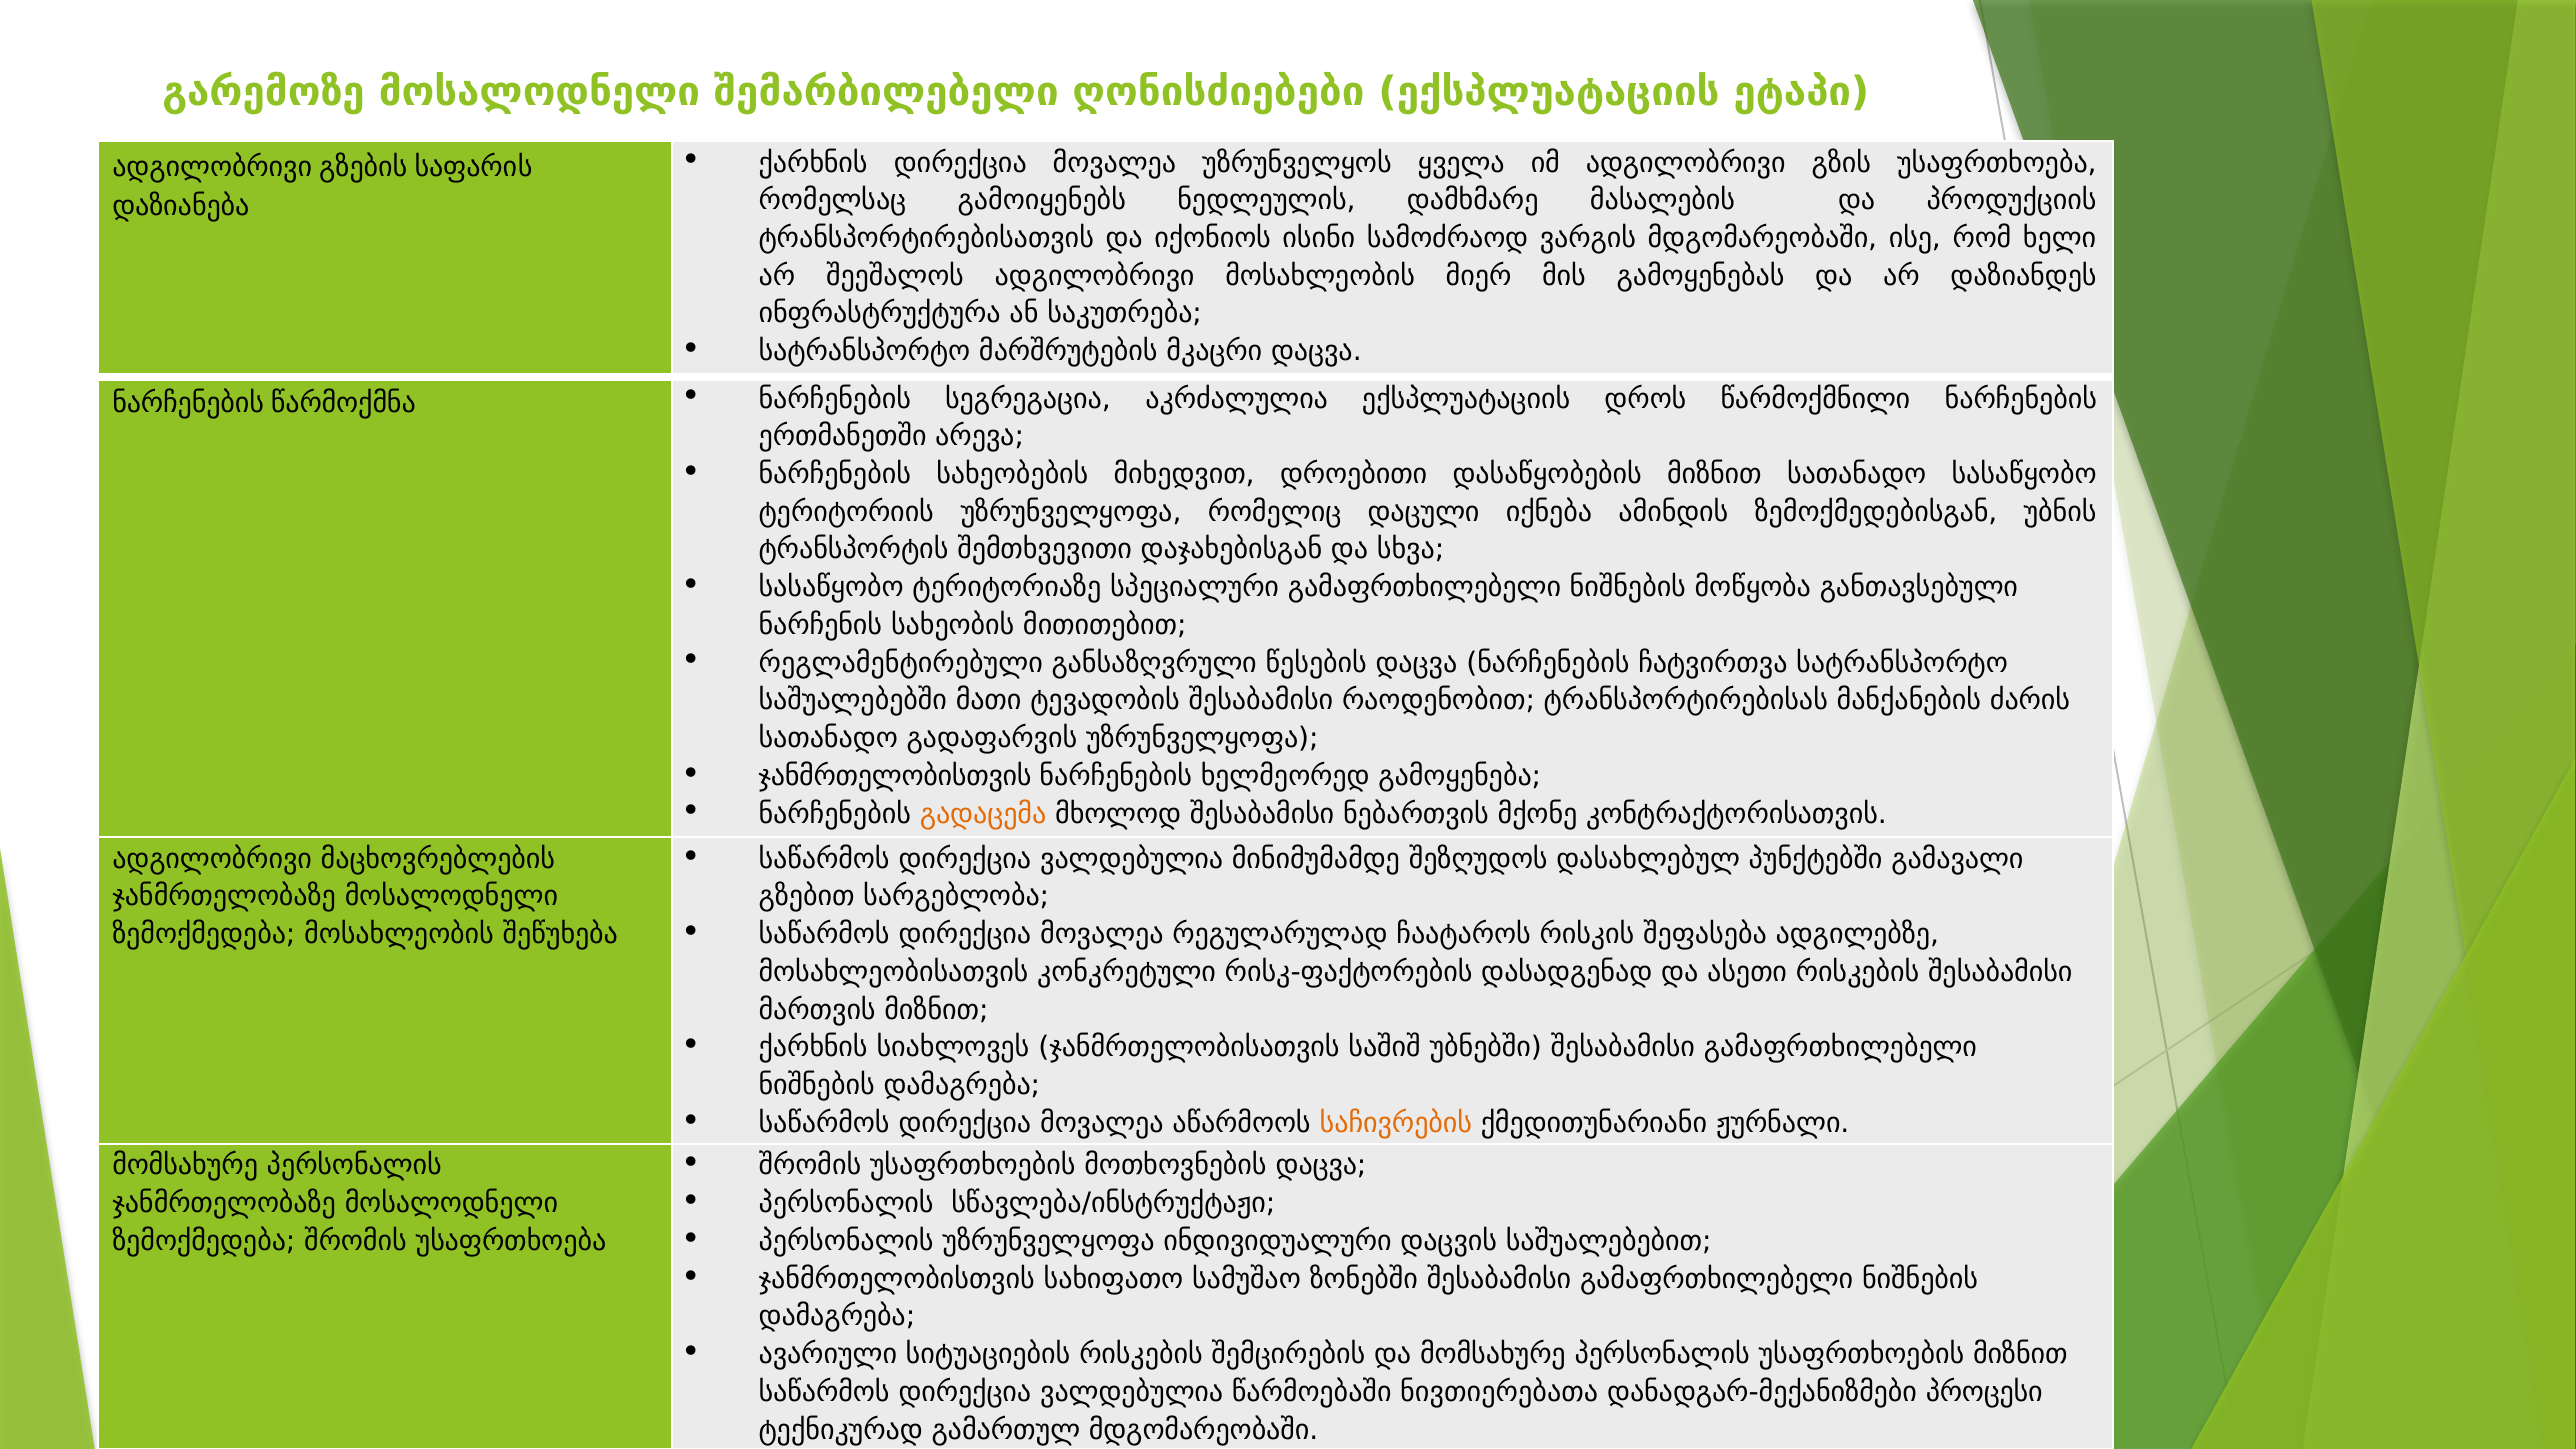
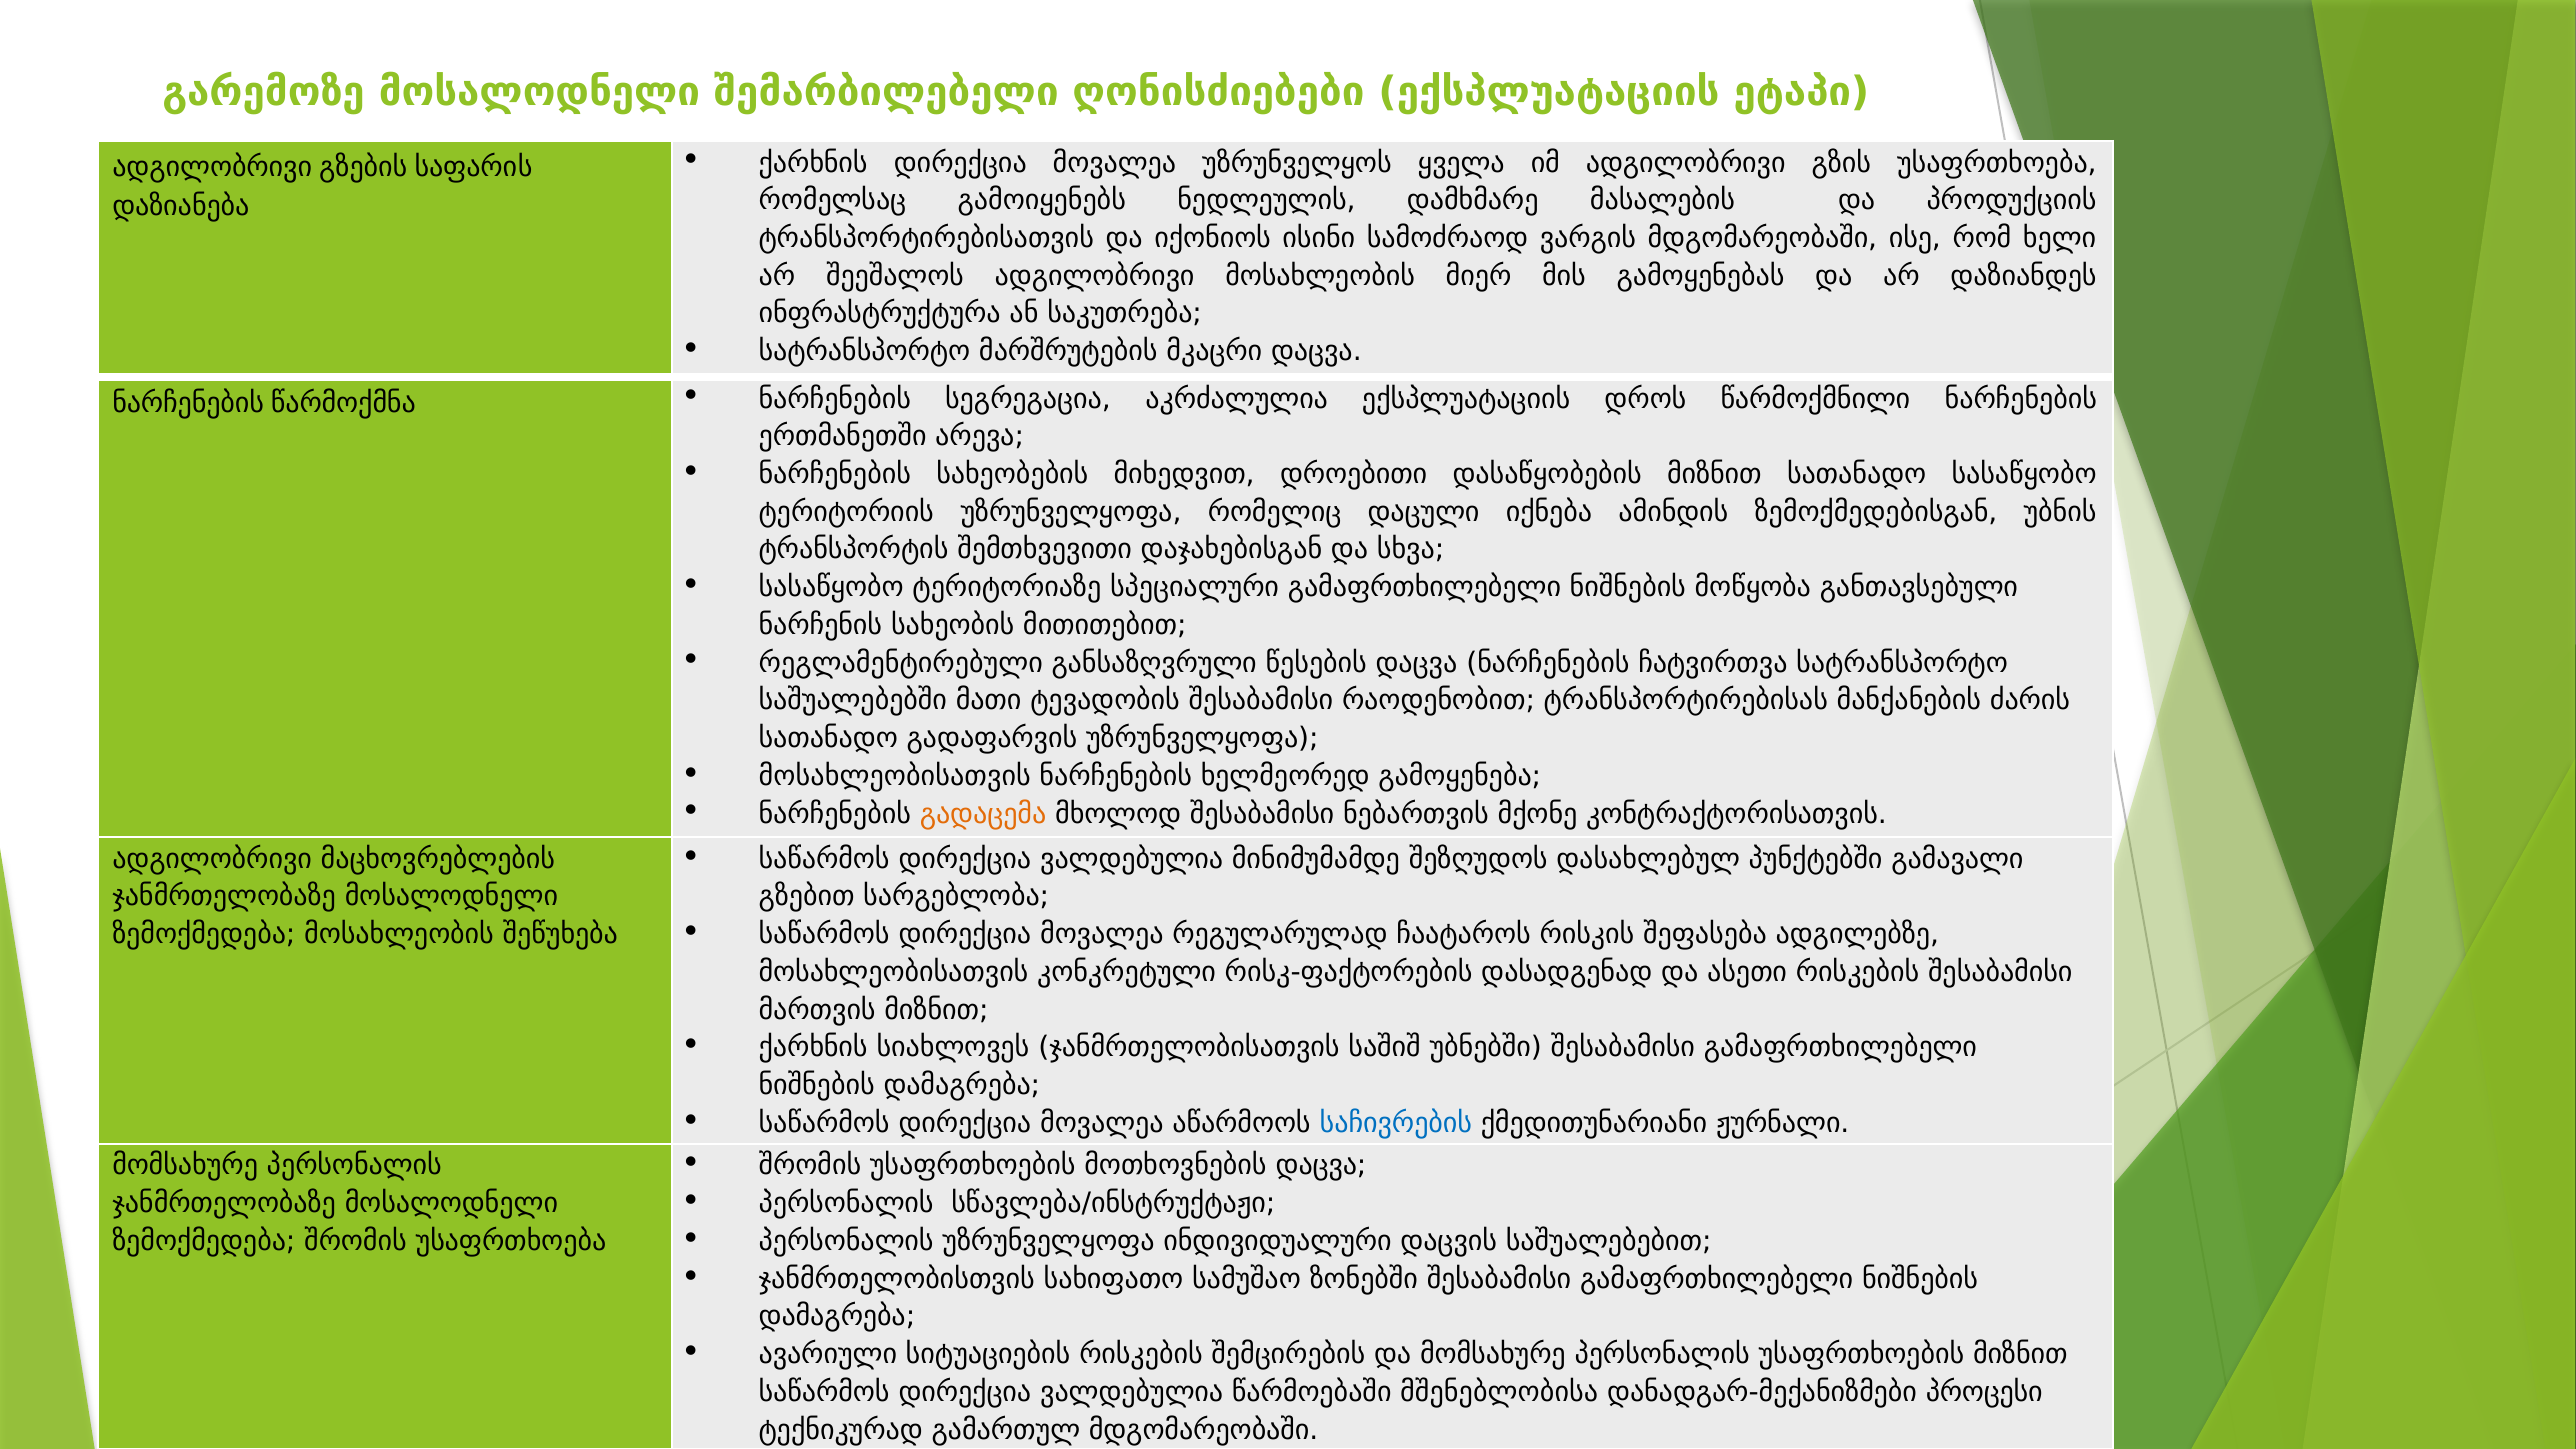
ჯანმრთელობისთვის at (895, 776): ჯანმრთელობისთვის -> მოსახლეობისათვის
საჩივრების colour: orange -> blue
ნივთიერებათა: ნივთიერებათა -> მშენებლობისა
